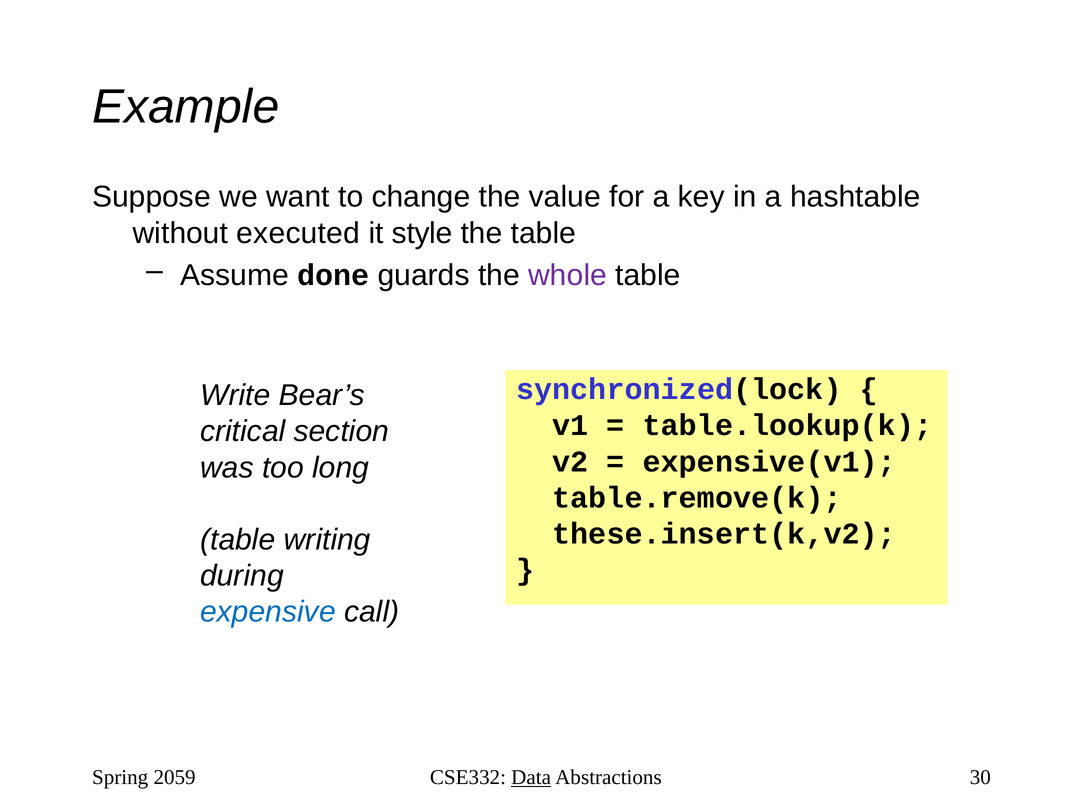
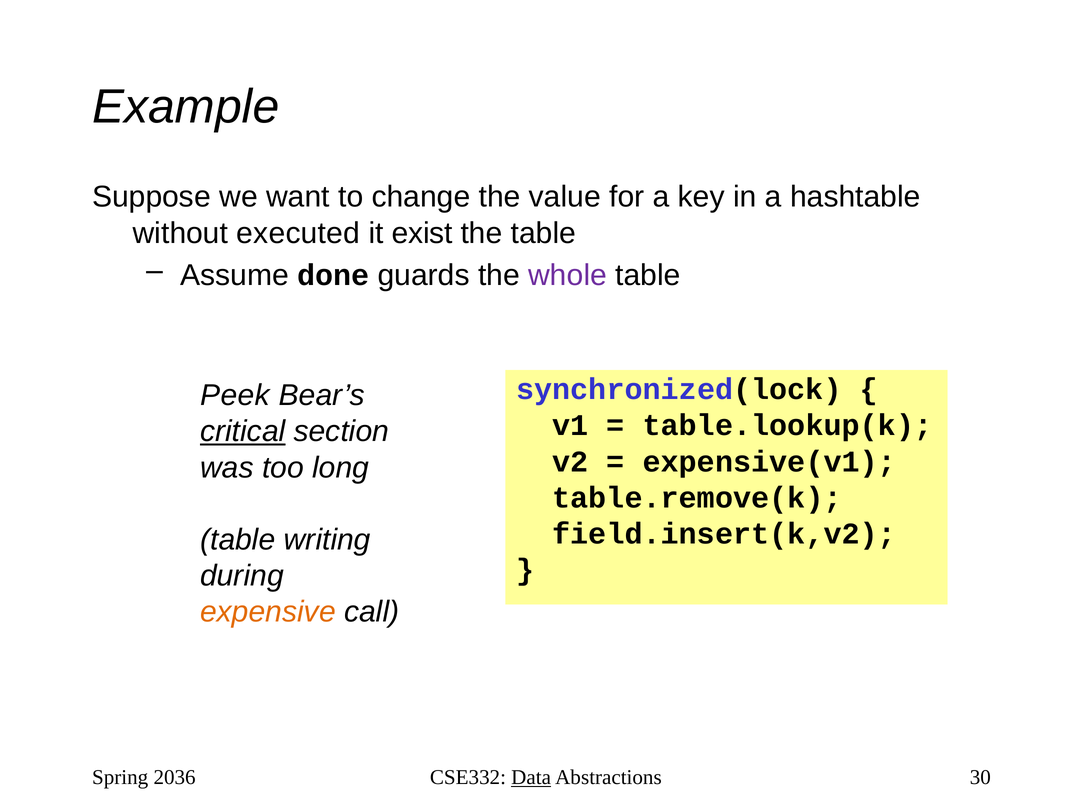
style: style -> exist
Write: Write -> Peek
critical underline: none -> present
these.insert(k,v2: these.insert(k,v2 -> field.insert(k,v2
expensive colour: blue -> orange
2059: 2059 -> 2036
